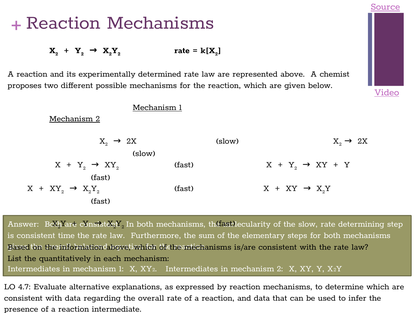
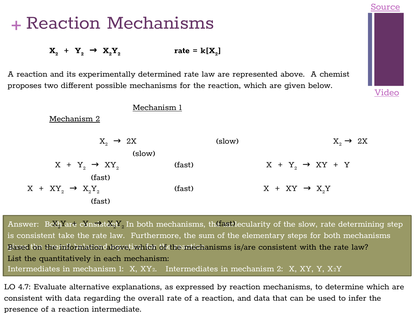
time: time -> take
